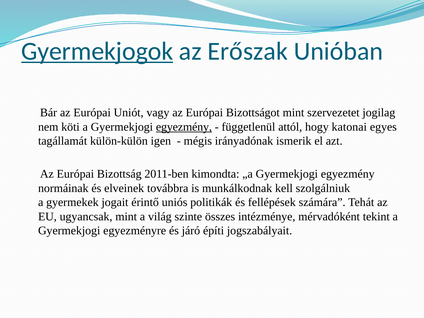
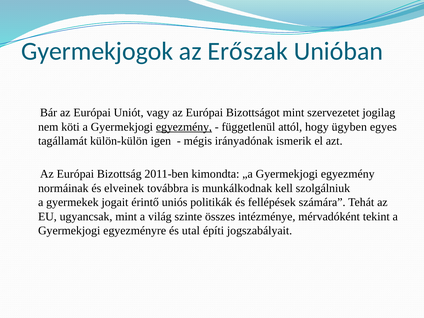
Gyermekjogok underline: present -> none
katonai: katonai -> ügyben
járó: járó -> utal
